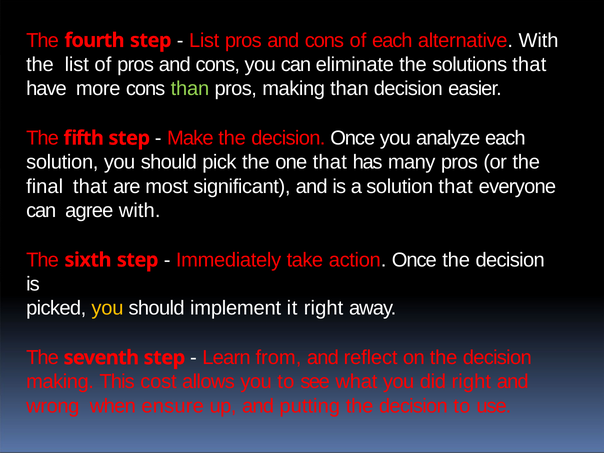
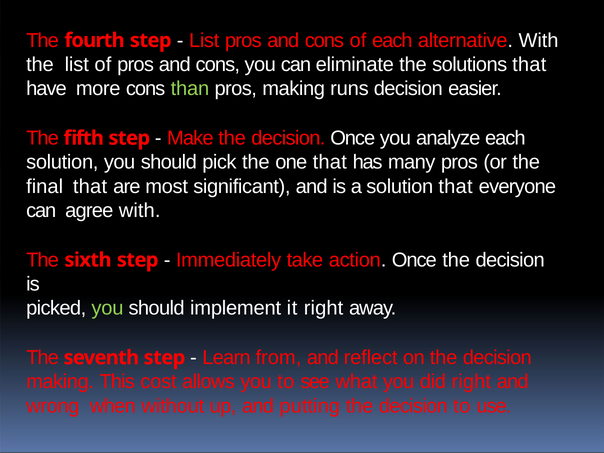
making than: than -> runs
you at (107, 308) colour: yellow -> light green
ensure: ensure -> without
